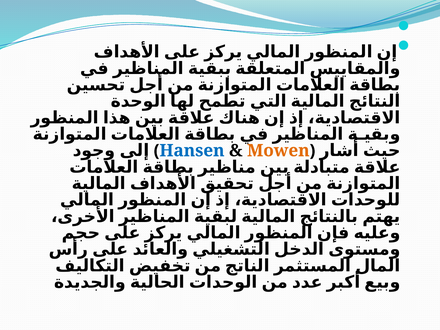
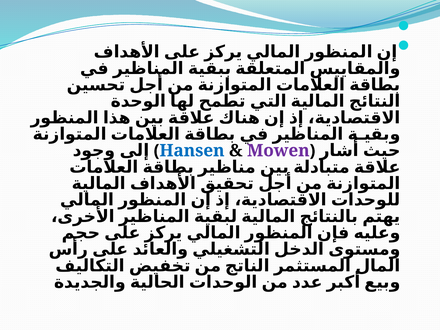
Mowen colour: orange -> purple
